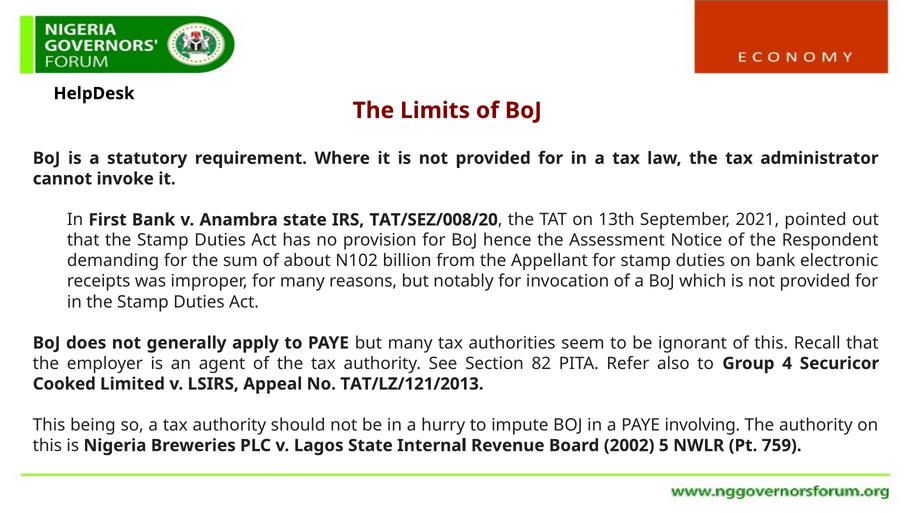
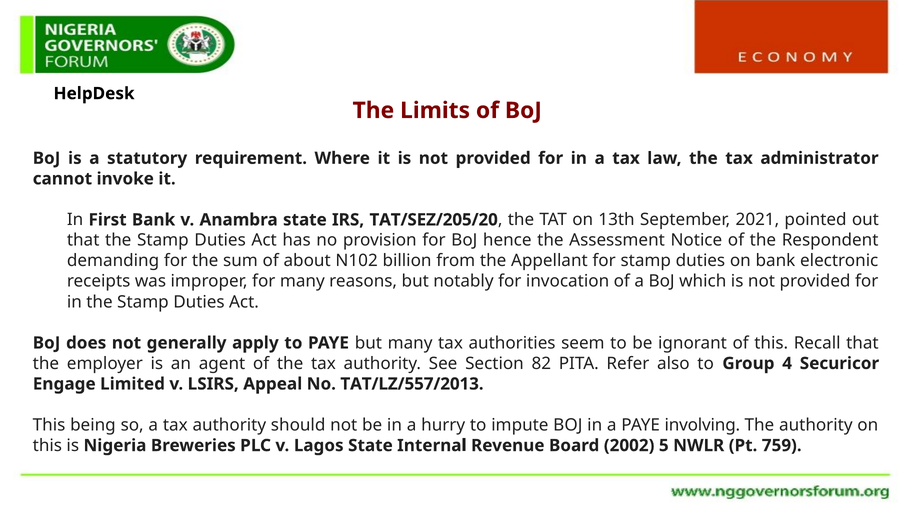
TAT/SEZ/008/20: TAT/SEZ/008/20 -> TAT/SEZ/205/20
Cooked: Cooked -> Engage
TAT/LZ/121/2013: TAT/LZ/121/2013 -> TAT/LZ/557/2013
